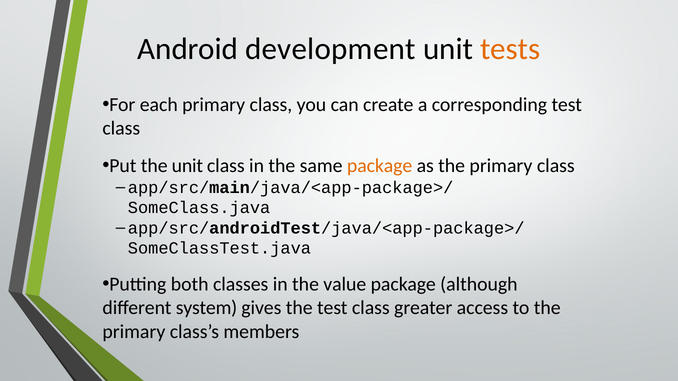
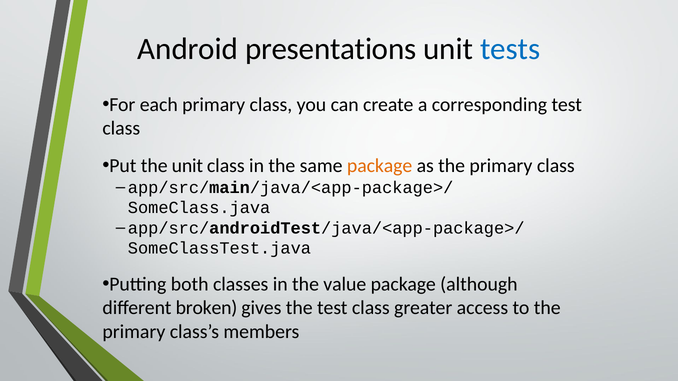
development: development -> presentations
tests colour: orange -> blue
system: system -> broken
